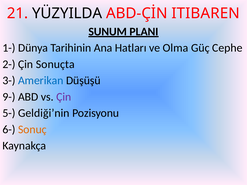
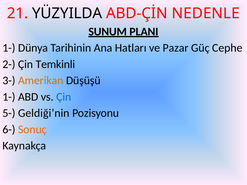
ITIBAREN: ITIBAREN -> NEDENLE
Olma: Olma -> Pazar
Sonuçta: Sonuçta -> Temkinli
Amerikan colour: blue -> orange
9- at (9, 97): 9- -> 1-
Çin at (64, 97) colour: purple -> blue
